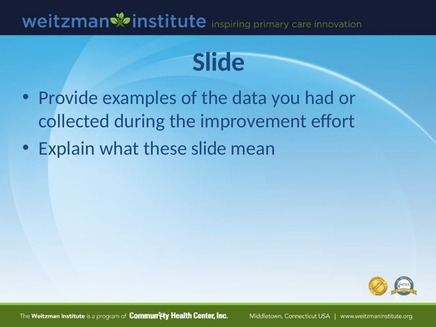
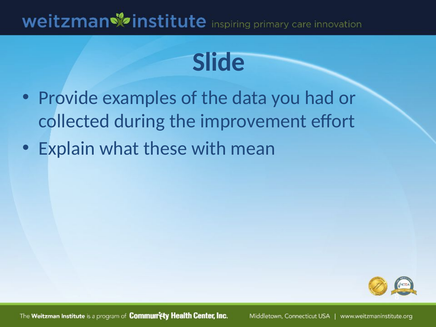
these slide: slide -> with
